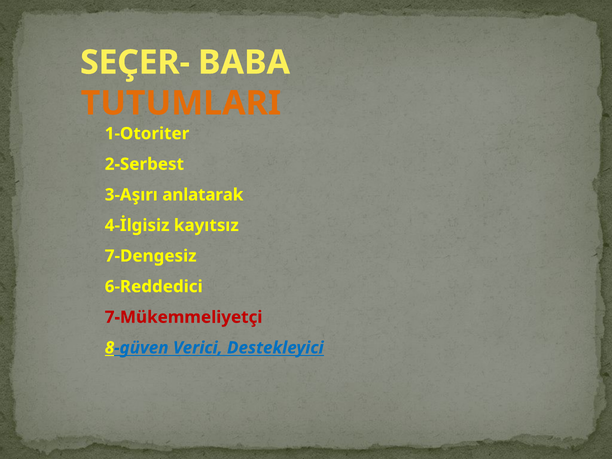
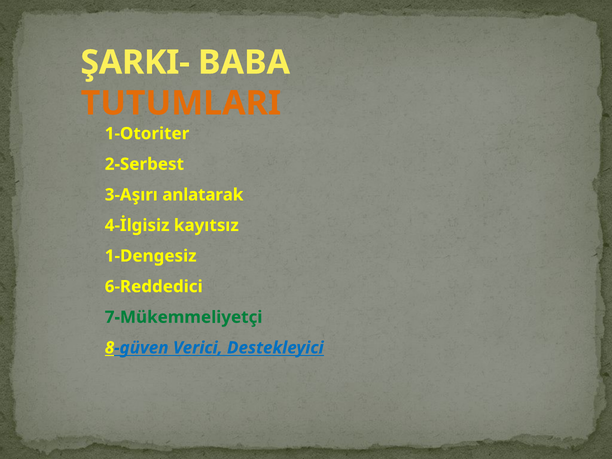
SEÇER-: SEÇER- -> ŞARKI-
7-Dengesiz: 7-Dengesiz -> 1-Dengesiz
7-Mükemmeliyetçi colour: red -> green
